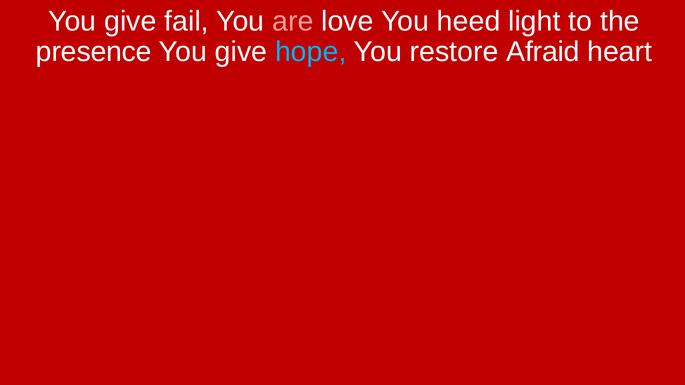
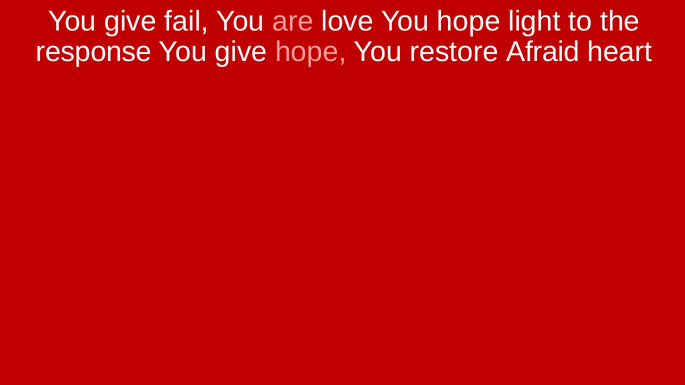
You heed: heed -> hope
presence: presence -> response
hope at (311, 52) colour: light blue -> pink
